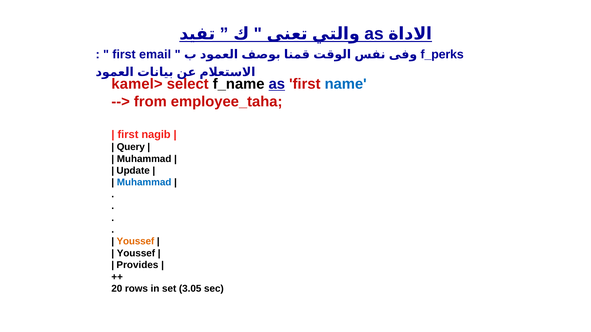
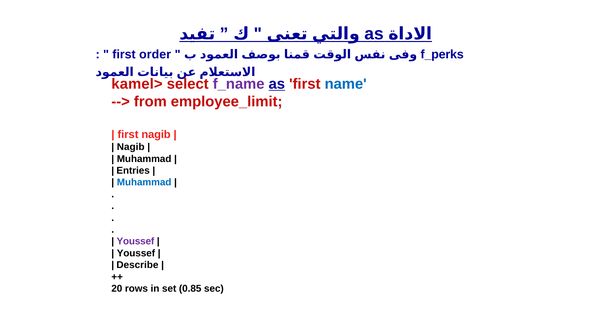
email: email -> order
f_name colour: black -> purple
employee_taha: employee_taha -> employee_limit
Query at (131, 147): Query -> Nagib
Update: Update -> Entries
Youssef at (135, 242) colour: orange -> purple
Provides: Provides -> Describe
3.05: 3.05 -> 0.85
